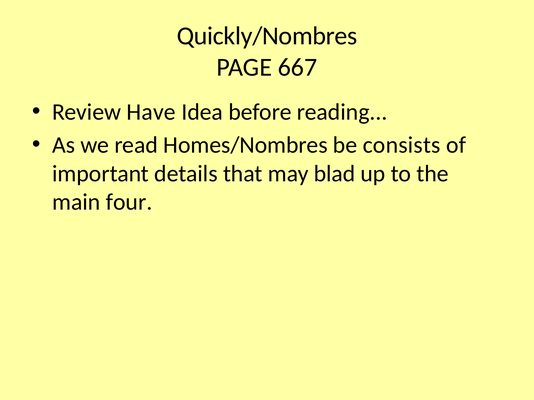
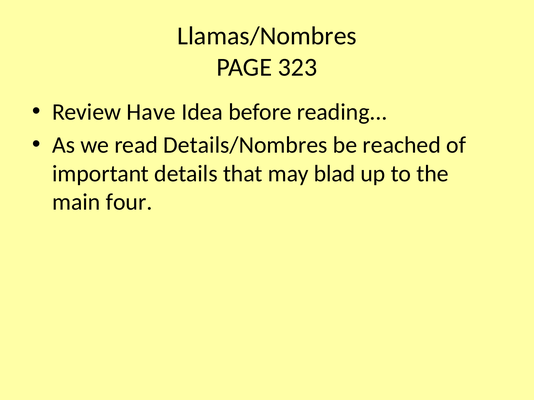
Quickly/Nombres: Quickly/Nombres -> Llamas/Nombres
667: 667 -> 323
Homes/Nombres: Homes/Nombres -> Details/Nombres
consists: consists -> reached
